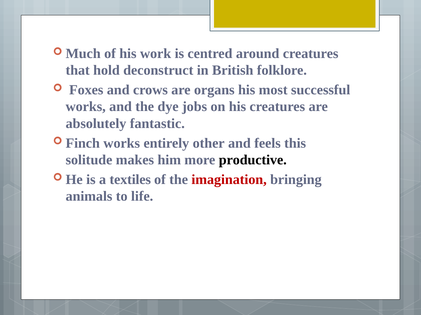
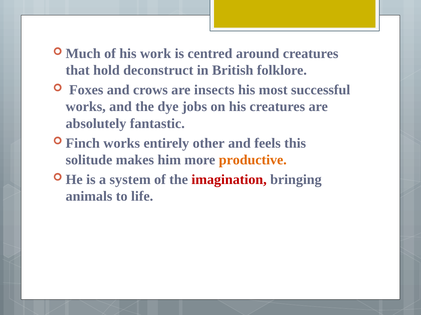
organs: organs -> insects
productive colour: black -> orange
textiles: textiles -> system
